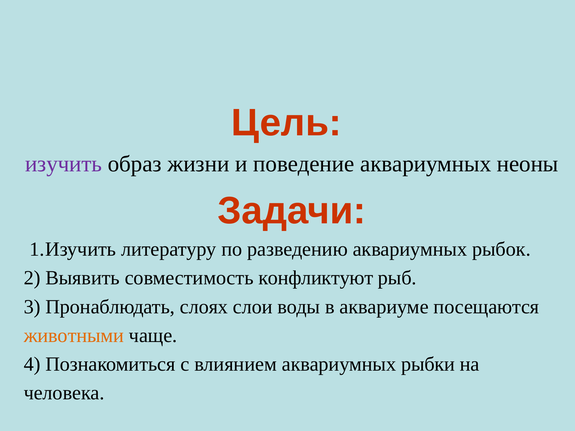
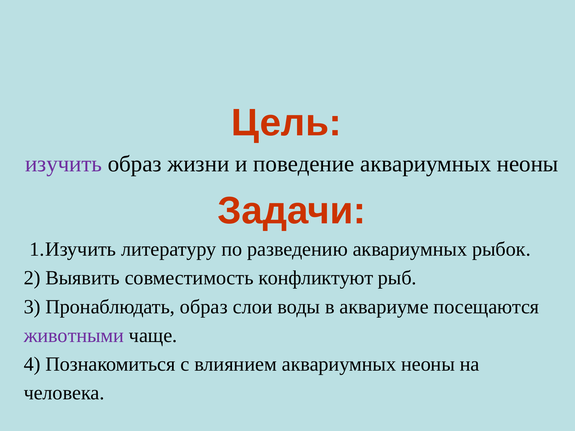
Пронаблюдать слоях: слоях -> образ
животными colour: orange -> purple
влиянием аквариумных рыбки: рыбки -> неоны
